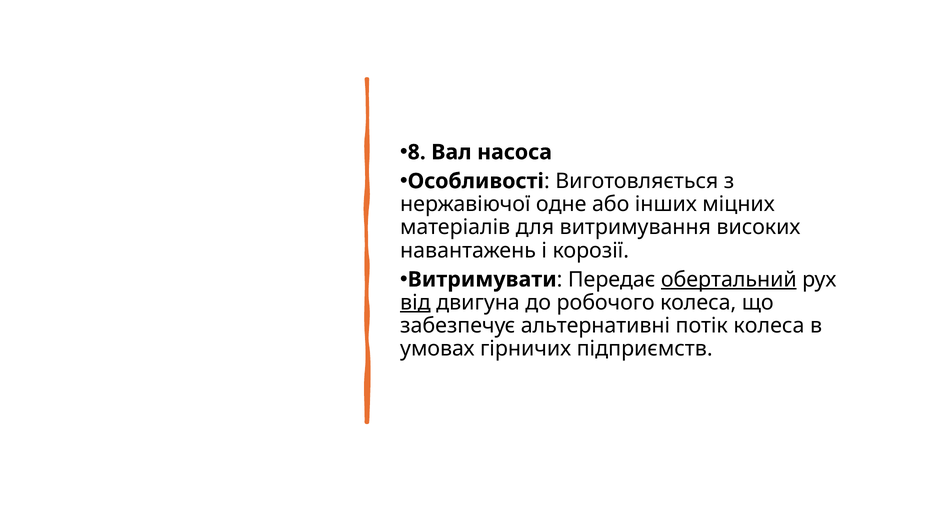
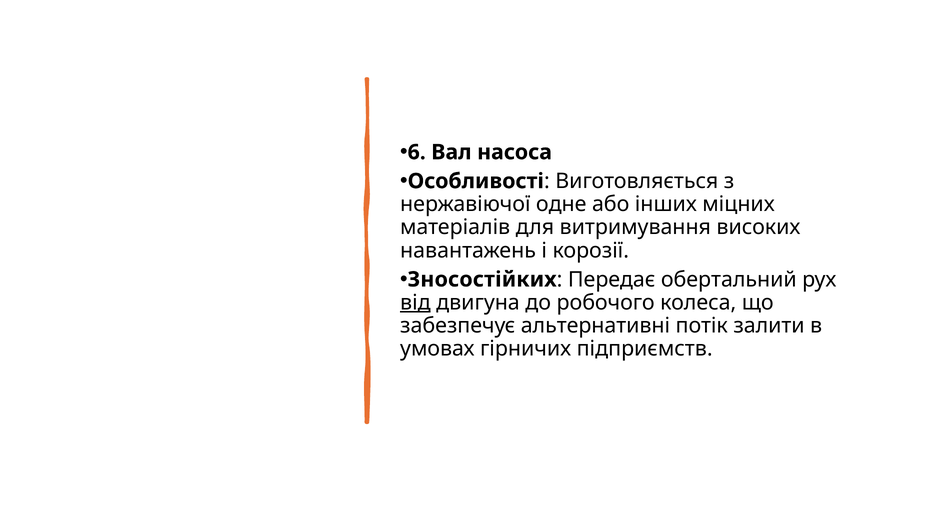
8: 8 -> 6
Витримувати: Витримувати -> Зносостійких
обертальний underline: present -> none
потік колеса: колеса -> залити
